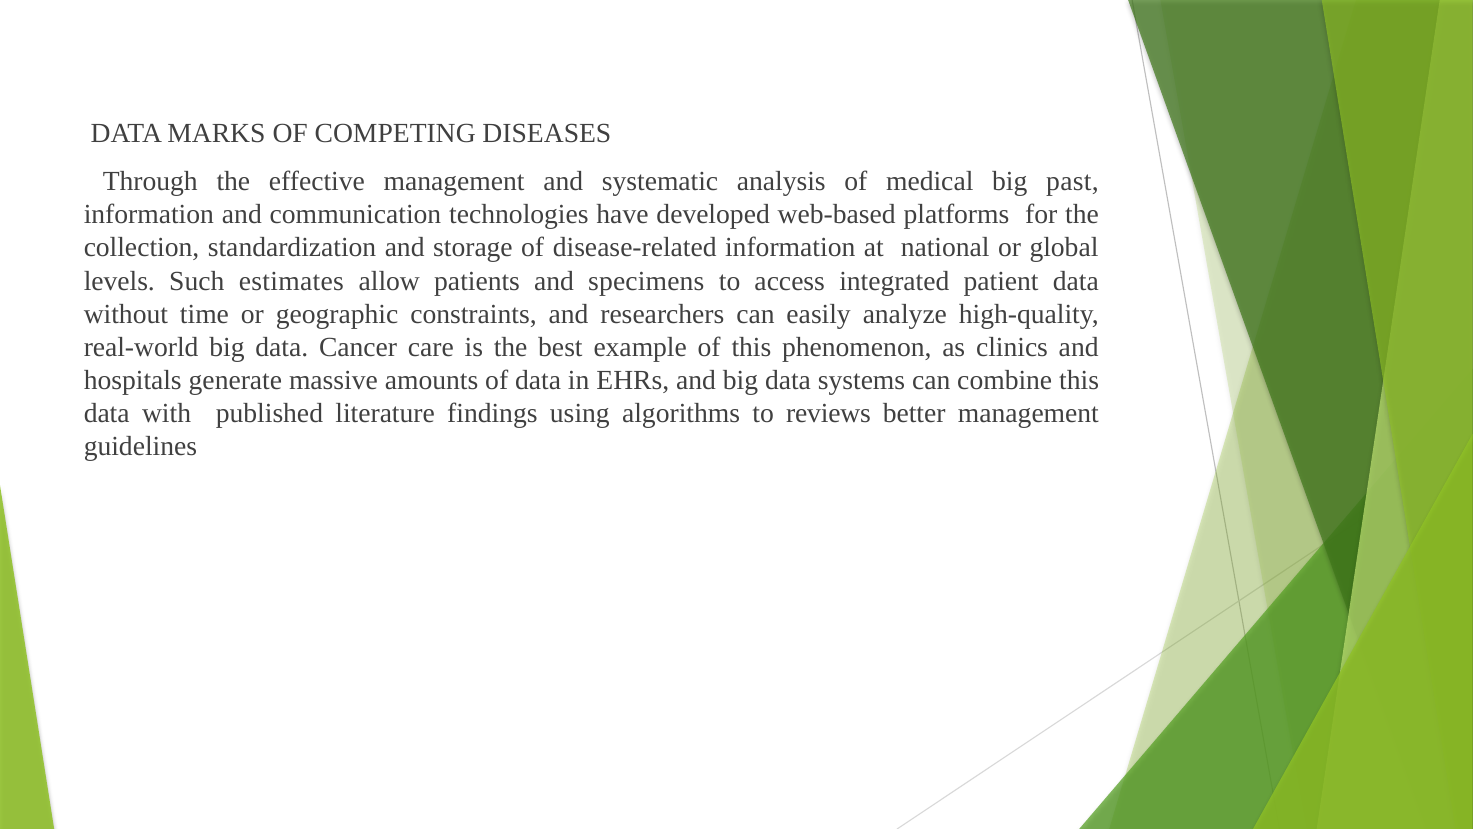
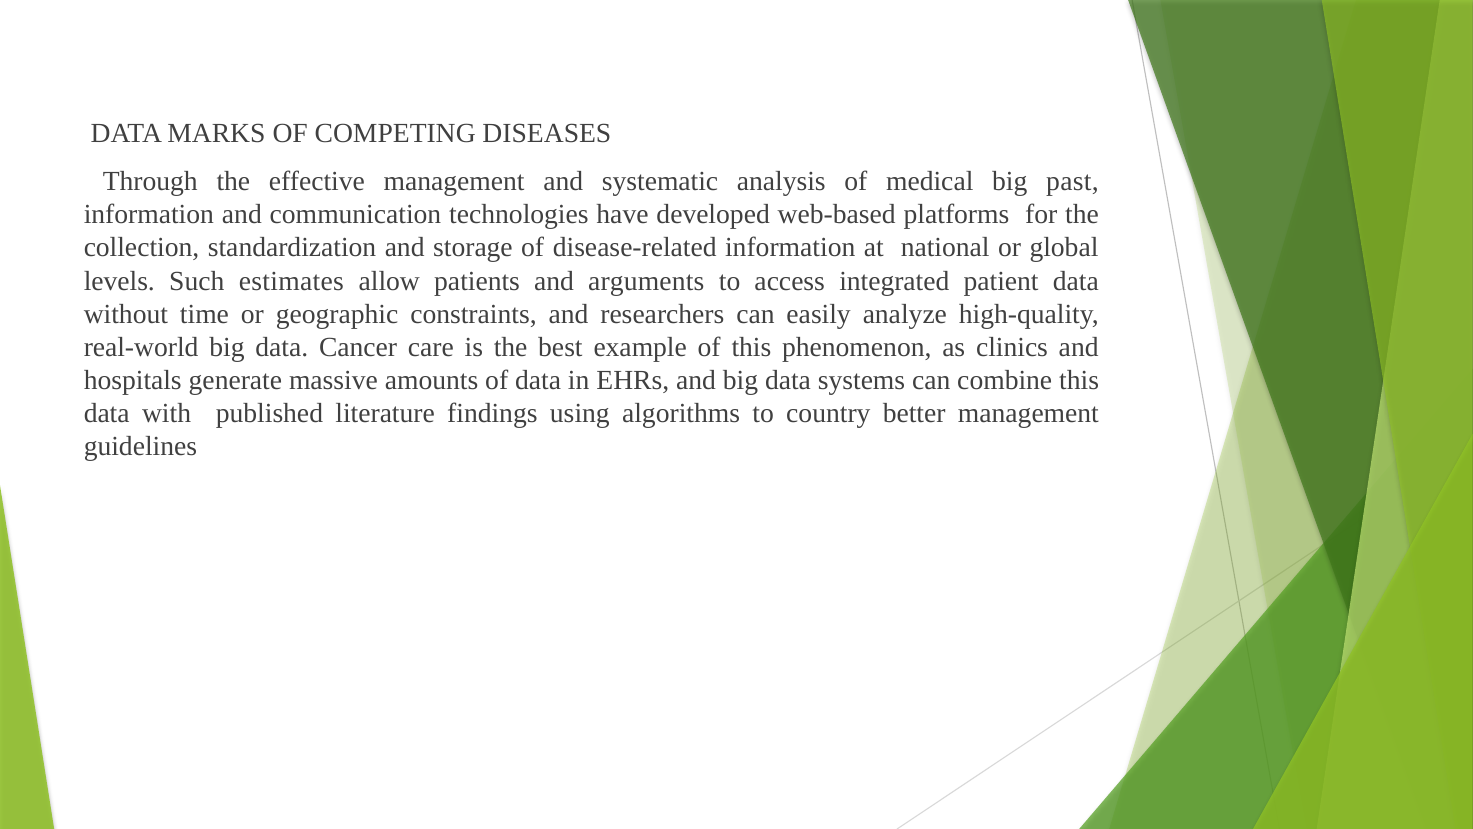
specimens: specimens -> arguments
reviews: reviews -> country
